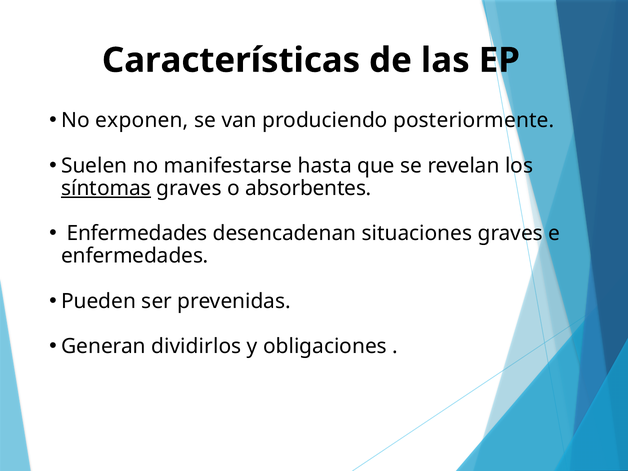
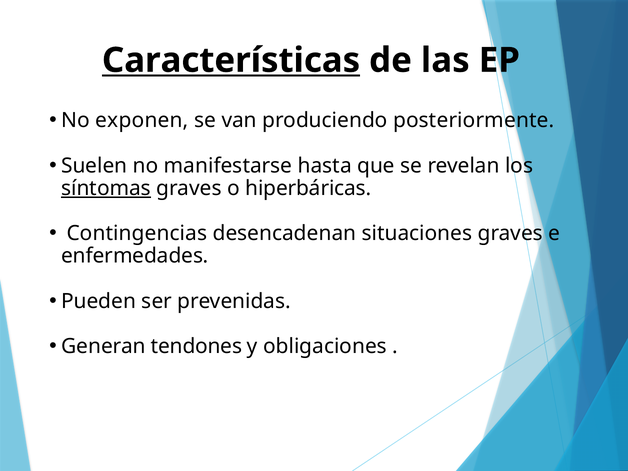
Características underline: none -> present
absorbentes: absorbentes -> hiperbáricas
Enfermedades at (137, 233): Enfermedades -> Contingencias
dividirlos: dividirlos -> tendones
